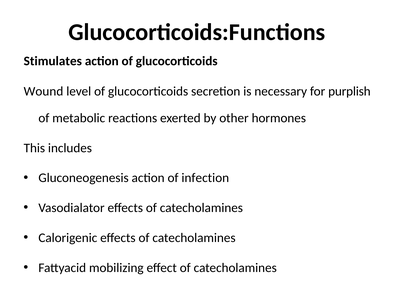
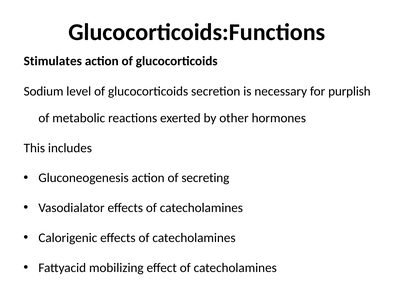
Wound: Wound -> Sodium
infection: infection -> secreting
